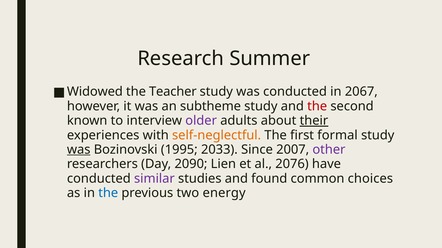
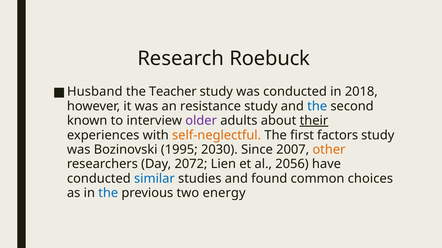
Summer: Summer -> Roebuck
Widowed: Widowed -> Husband
2067: 2067 -> 2018
subtheme: subtheme -> resistance
the at (317, 106) colour: red -> blue
formal: formal -> factors
was at (79, 150) underline: present -> none
2033: 2033 -> 2030
other colour: purple -> orange
2090: 2090 -> 2072
2076: 2076 -> 2056
similar colour: purple -> blue
